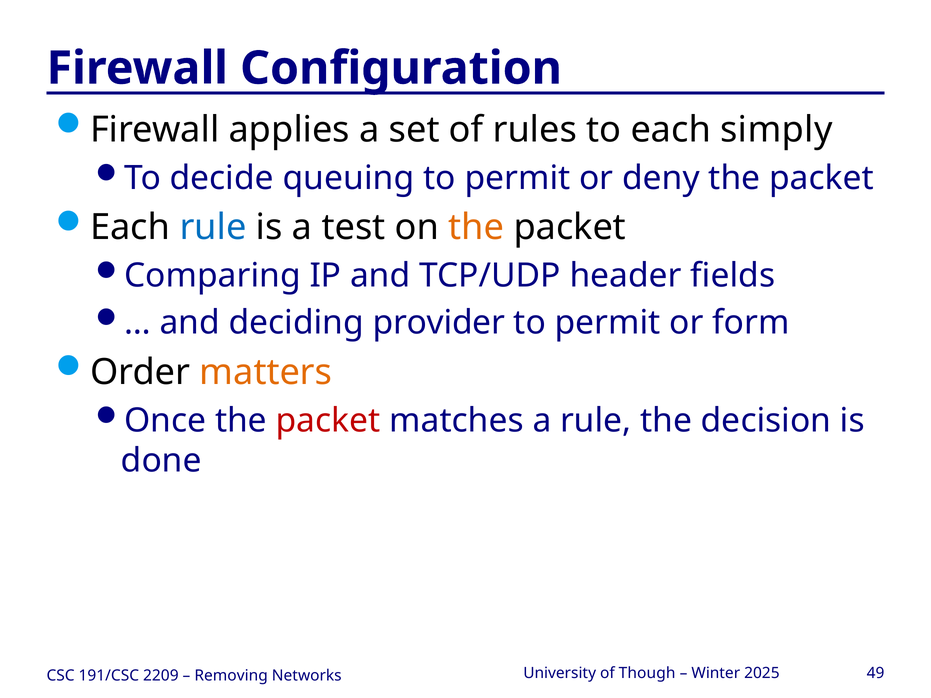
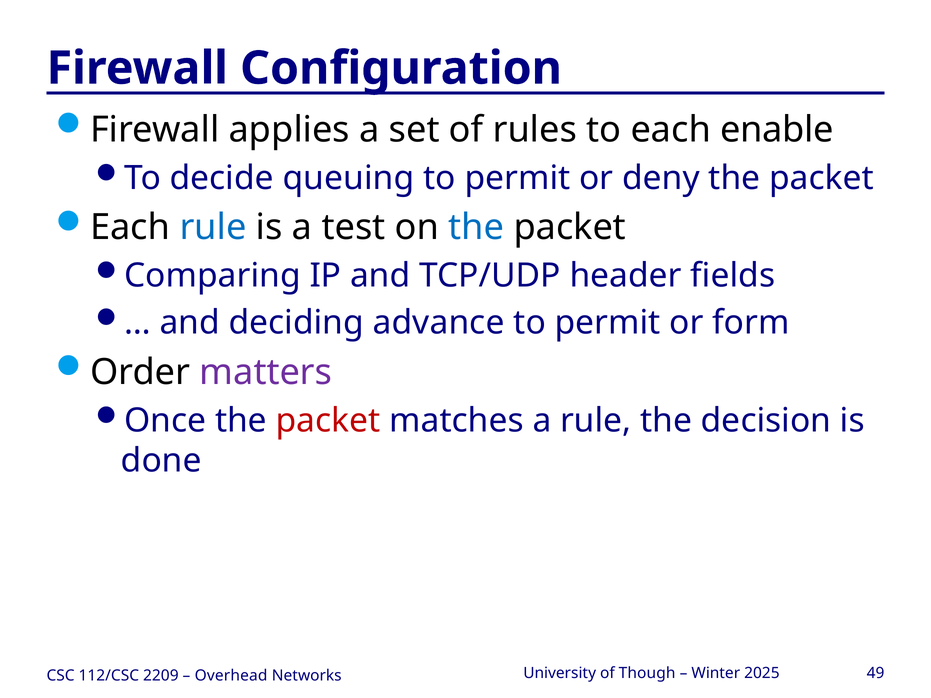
simply: simply -> enable
the at (476, 227) colour: orange -> blue
provider: provider -> advance
matters colour: orange -> purple
191/CSC: 191/CSC -> 112/CSC
Removing: Removing -> Overhead
